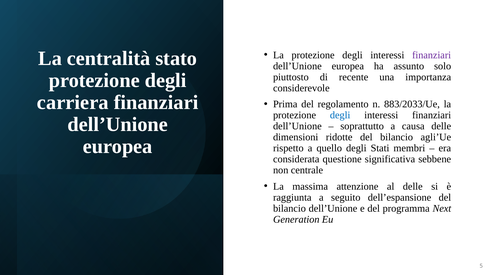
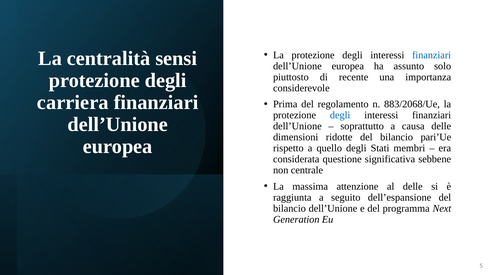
stato: stato -> sensi
finanziari at (432, 55) colour: purple -> blue
883/2033/Ue: 883/2033/Ue -> 883/2068/Ue
agli’Ue: agli’Ue -> pari’Ue
